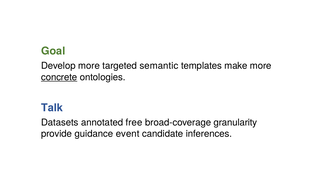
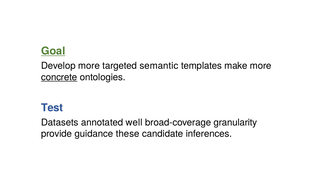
Goal underline: none -> present
Talk: Talk -> Test
free: free -> well
event: event -> these
